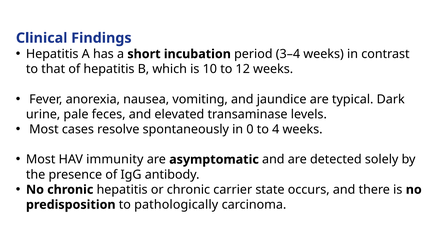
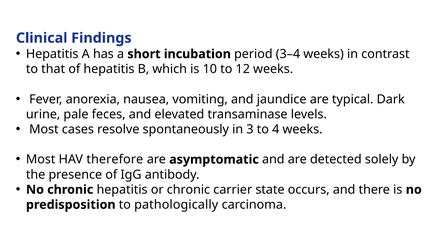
0: 0 -> 3
immunity: immunity -> therefore
